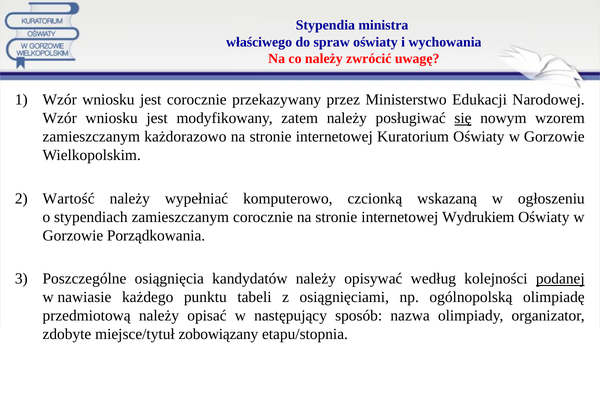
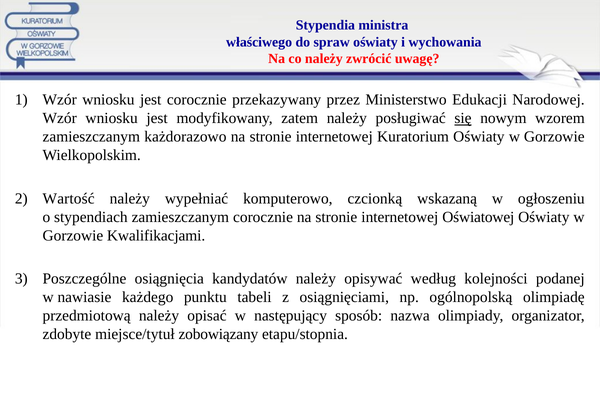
Wydrukiem: Wydrukiem -> Oświatowej
Porządkowania: Porządkowania -> Kwalifikacjami
podanej underline: present -> none
